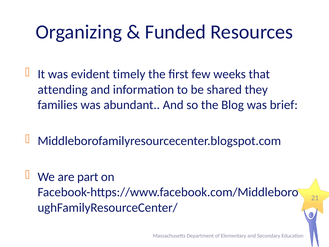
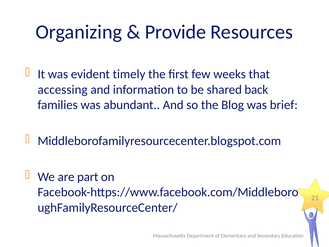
Funded: Funded -> Provide
attending: attending -> accessing
they: they -> back
